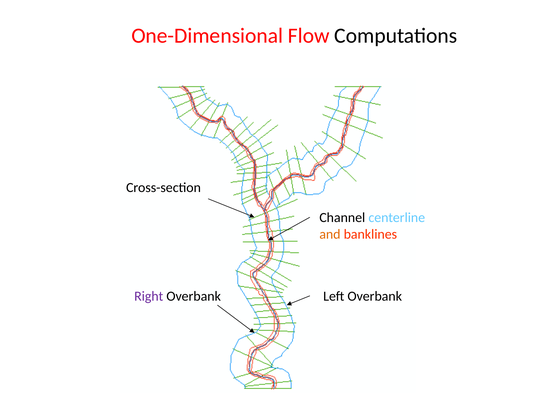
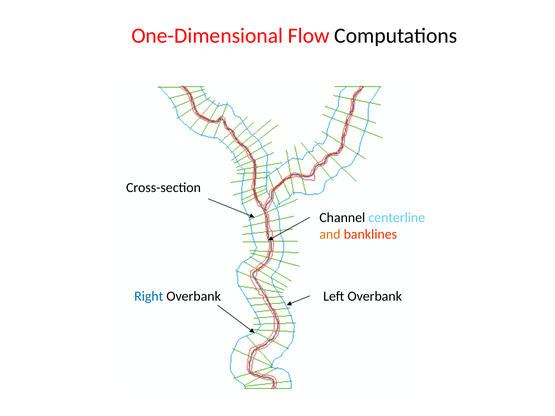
Right colour: purple -> blue
